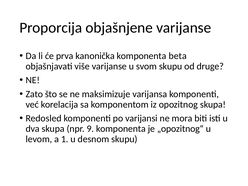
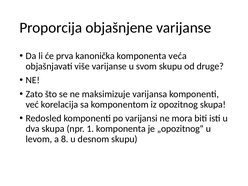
beta: beta -> veća
9: 9 -> 1
1: 1 -> 8
